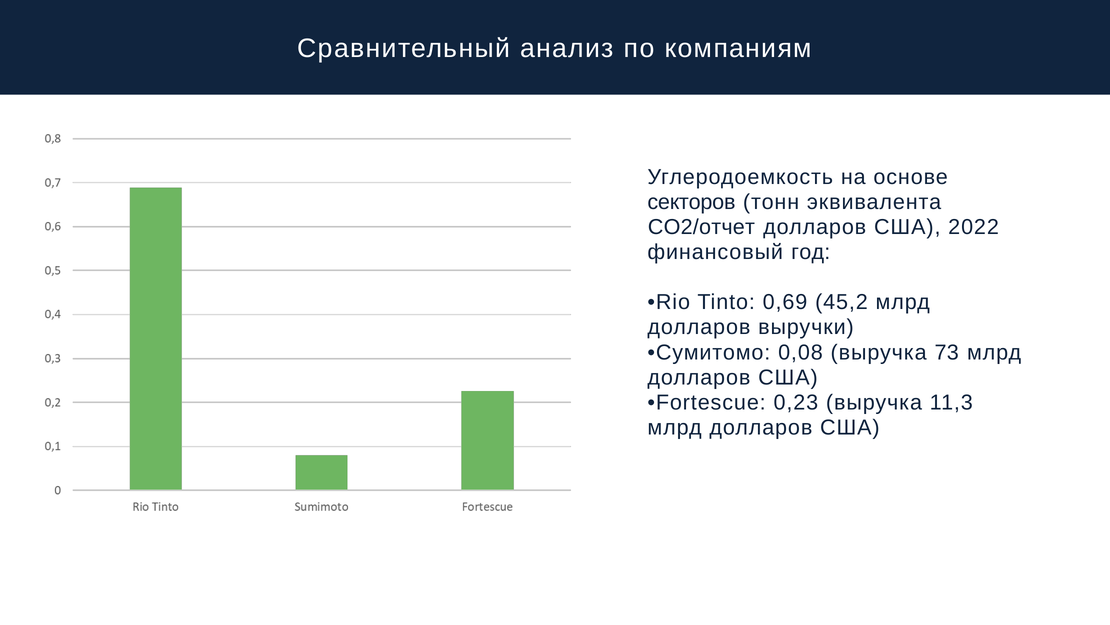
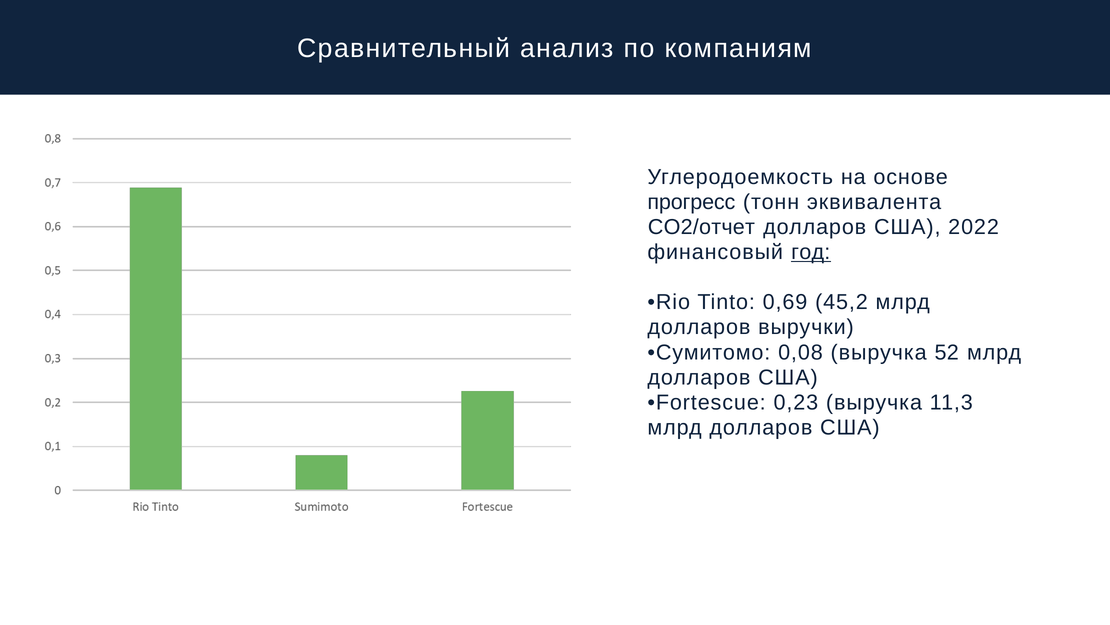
секторов: секторов -> прогресс
год underline: none -> present
73: 73 -> 52
